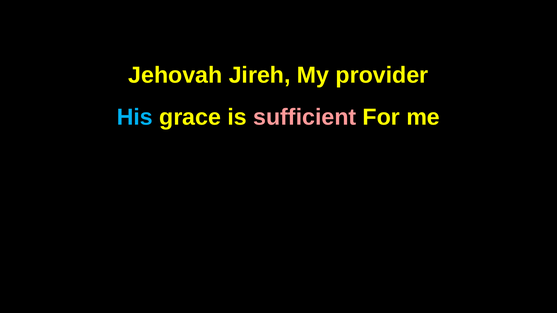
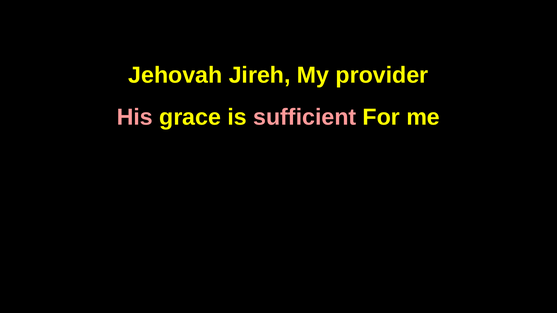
His colour: light blue -> pink
